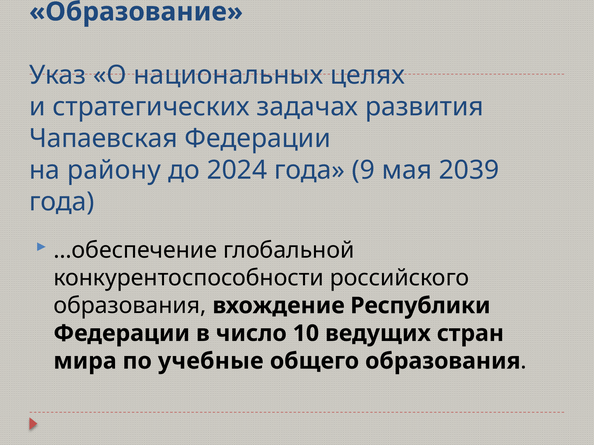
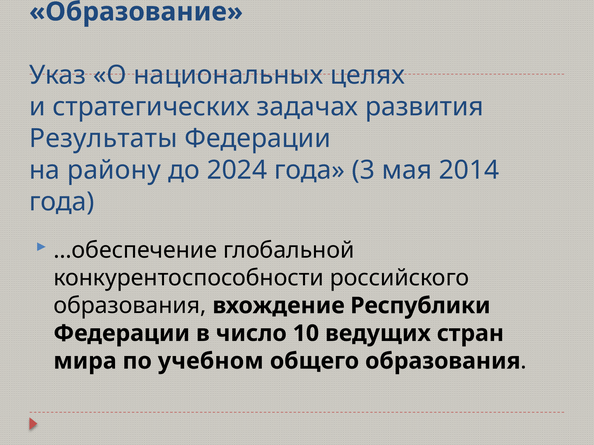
Чапаевская: Чапаевская -> Результаты
9: 9 -> 3
2039: 2039 -> 2014
учебные: учебные -> учебном
